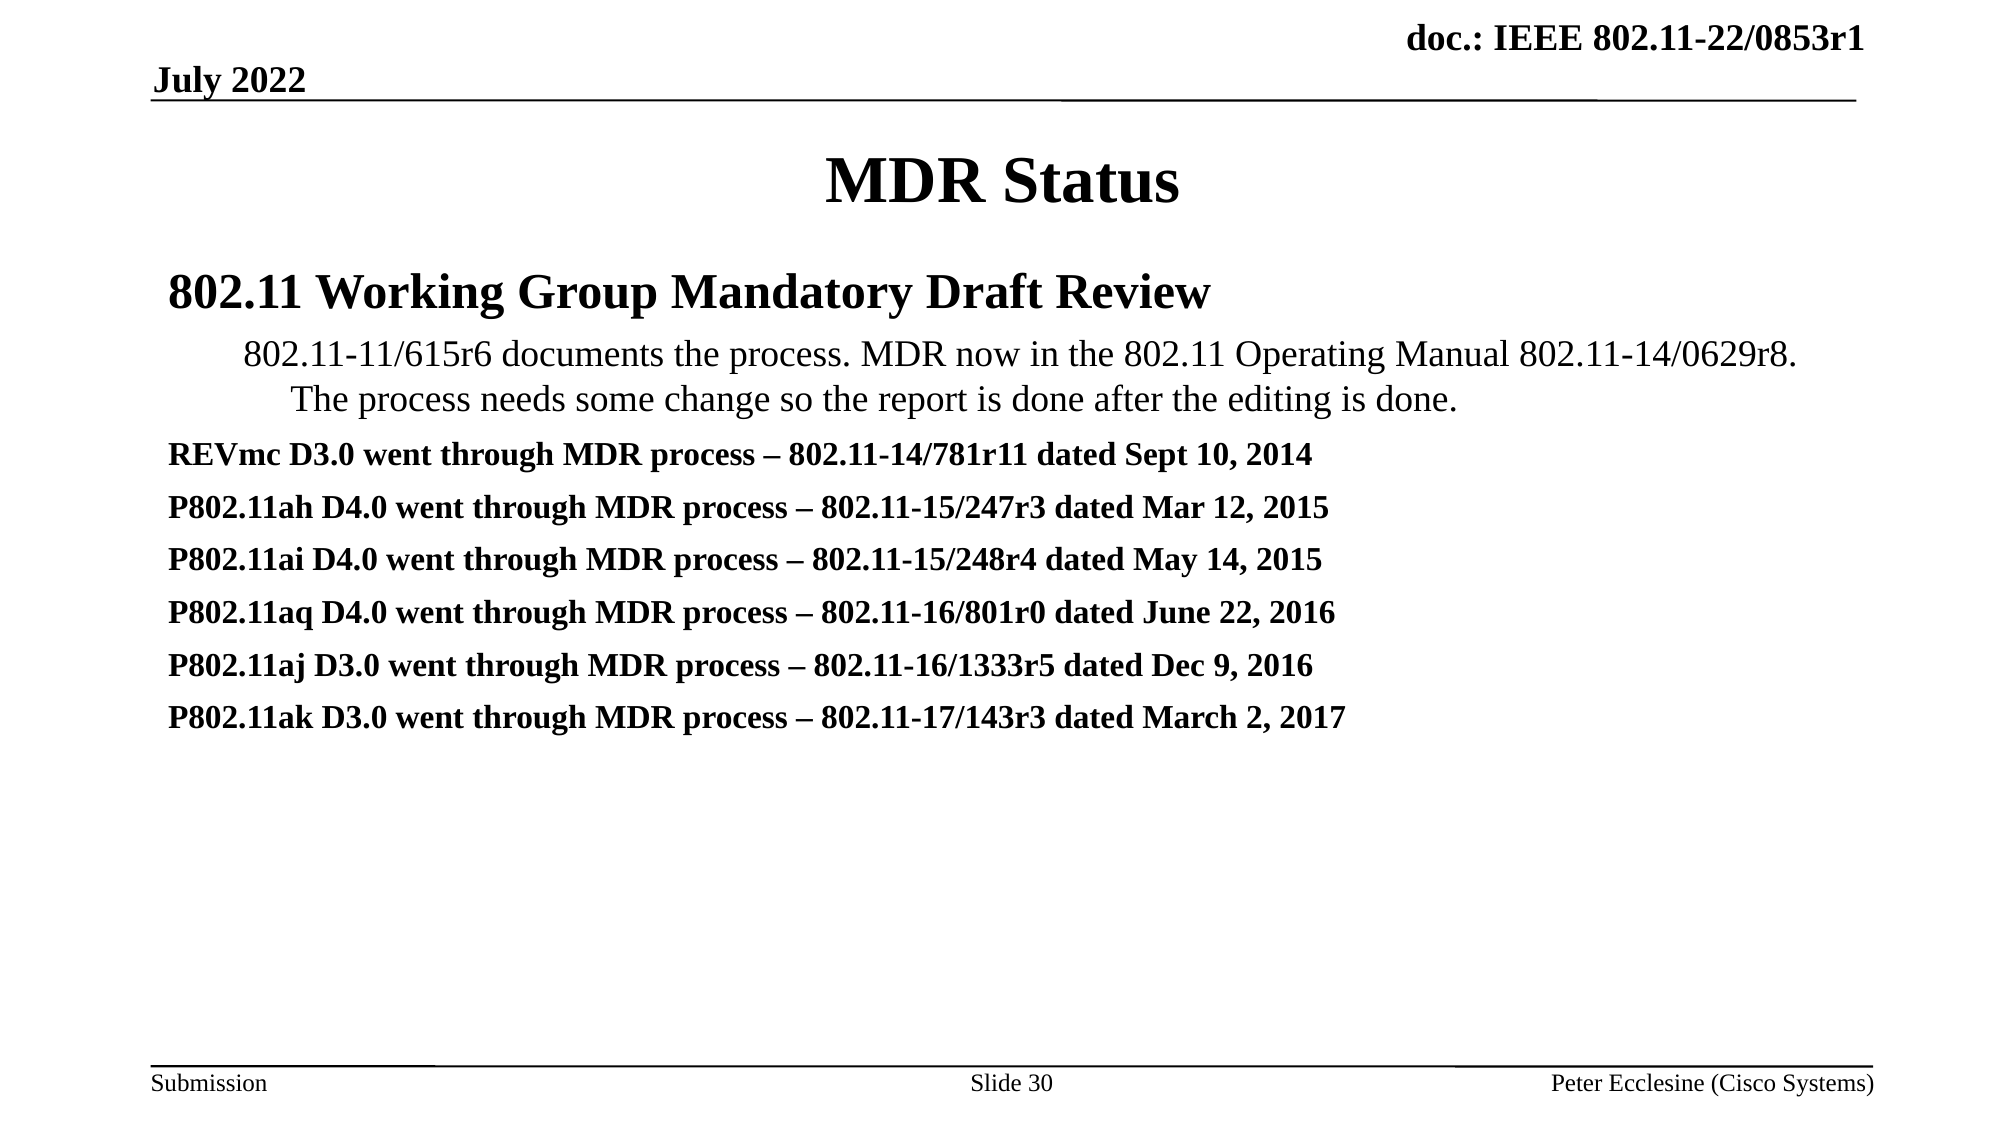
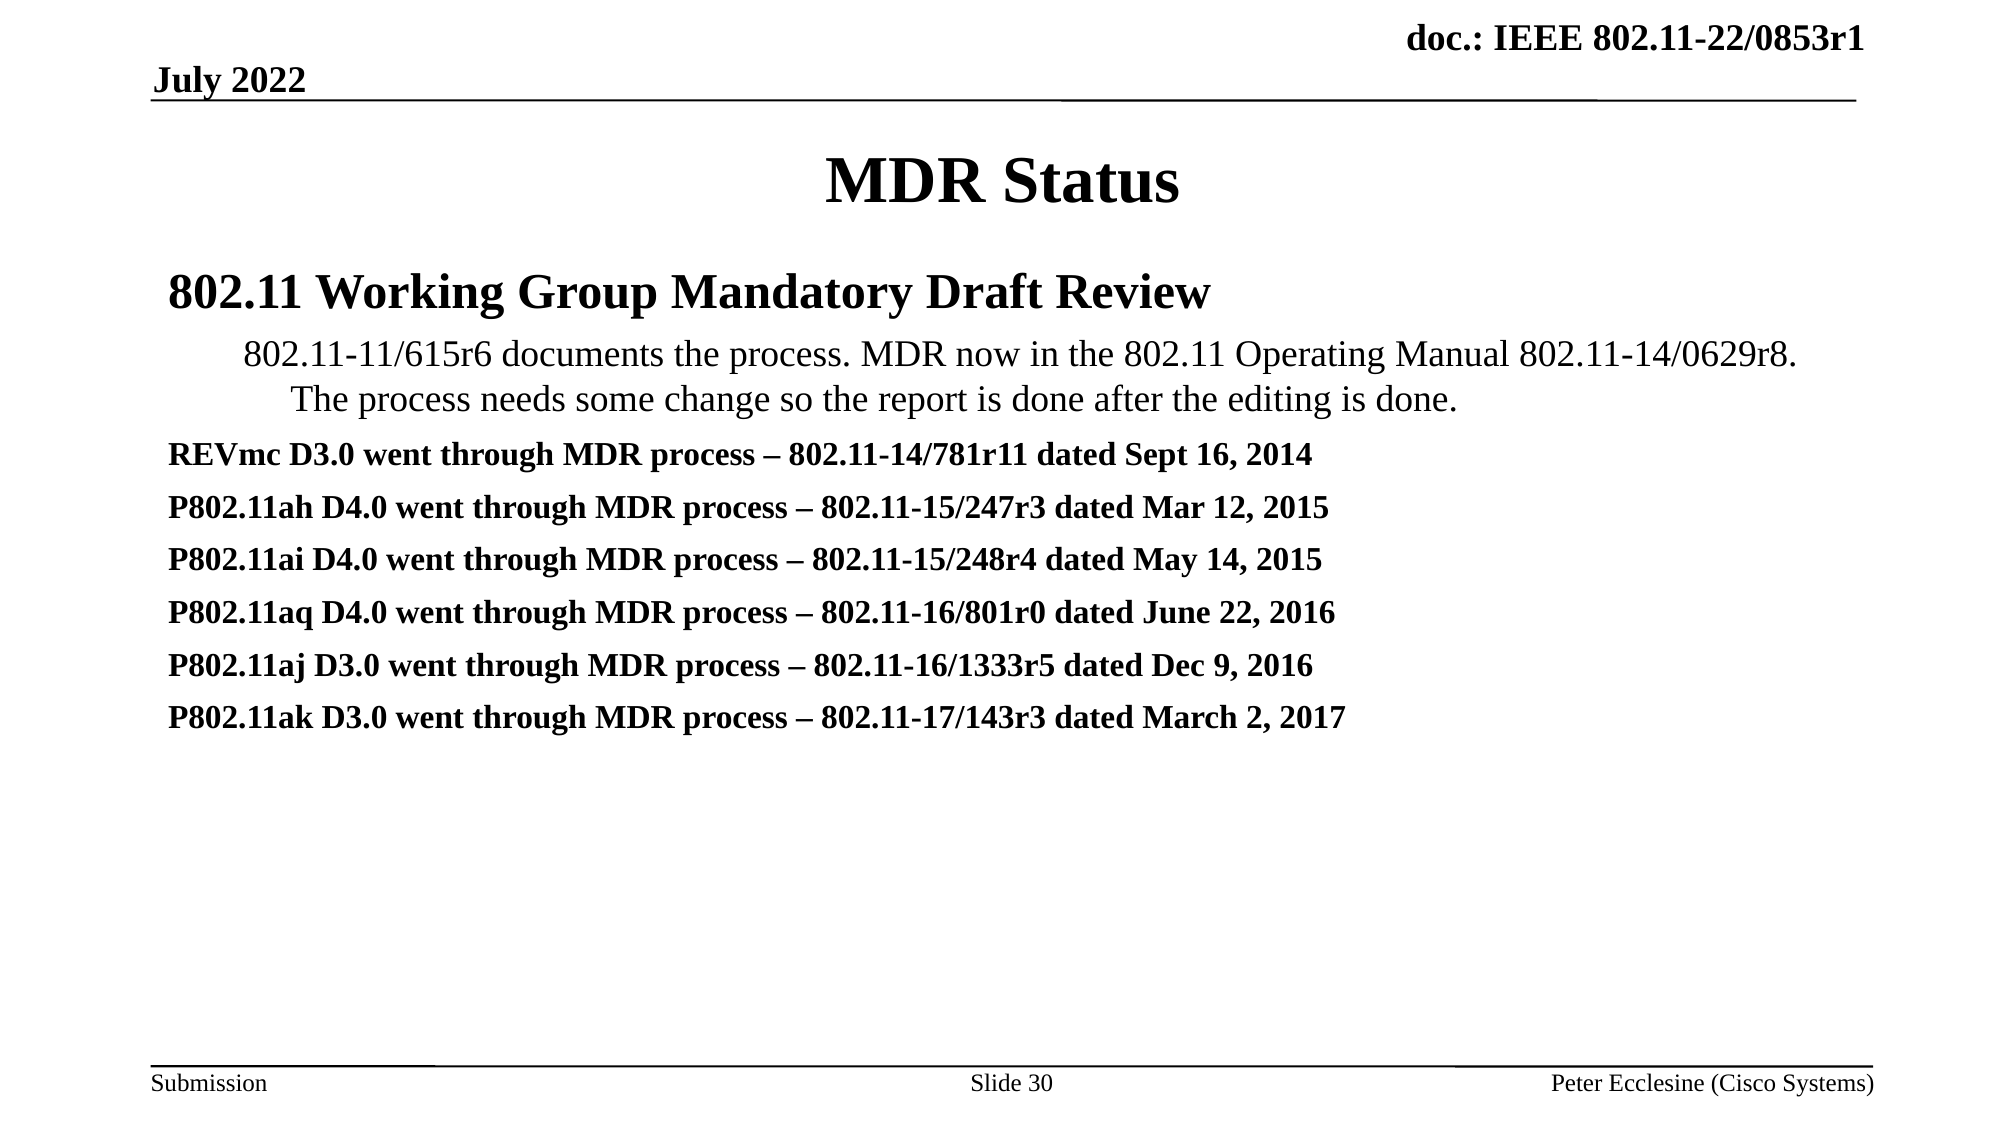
10: 10 -> 16
